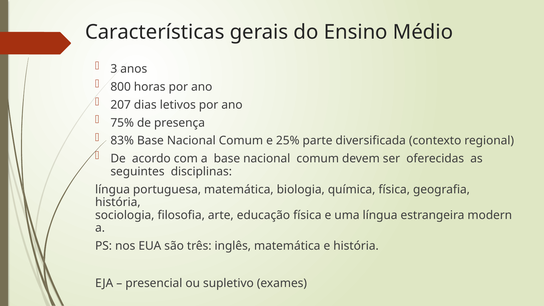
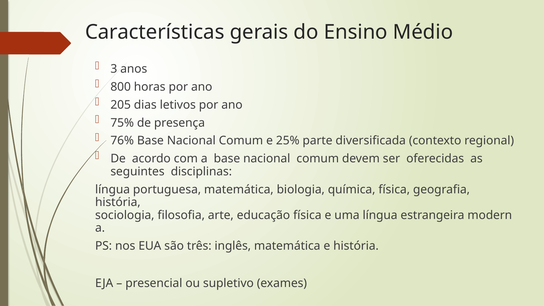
207: 207 -> 205
83%: 83% -> 76%
